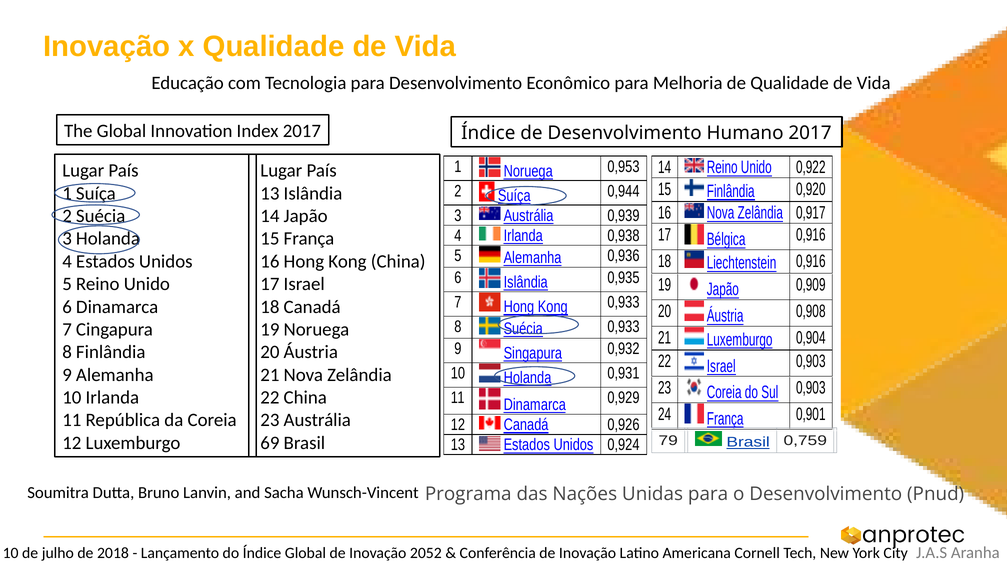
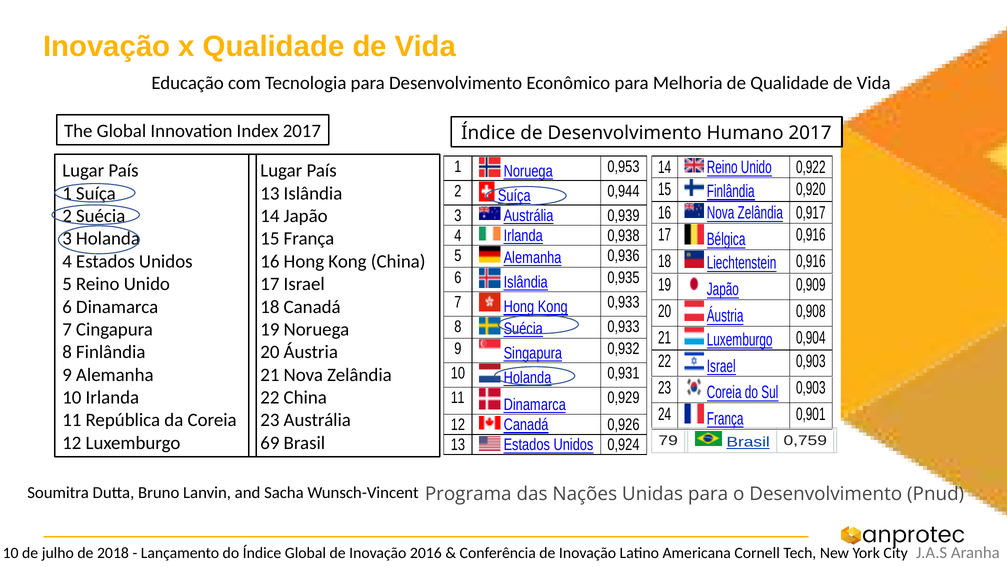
2052: 2052 -> 2016
